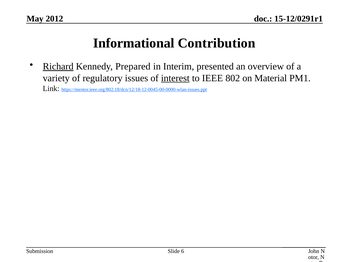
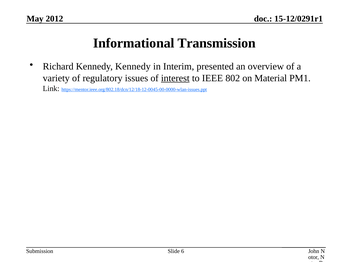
Contribution: Contribution -> Transmission
Richard underline: present -> none
Kennedy Prepared: Prepared -> Kennedy
